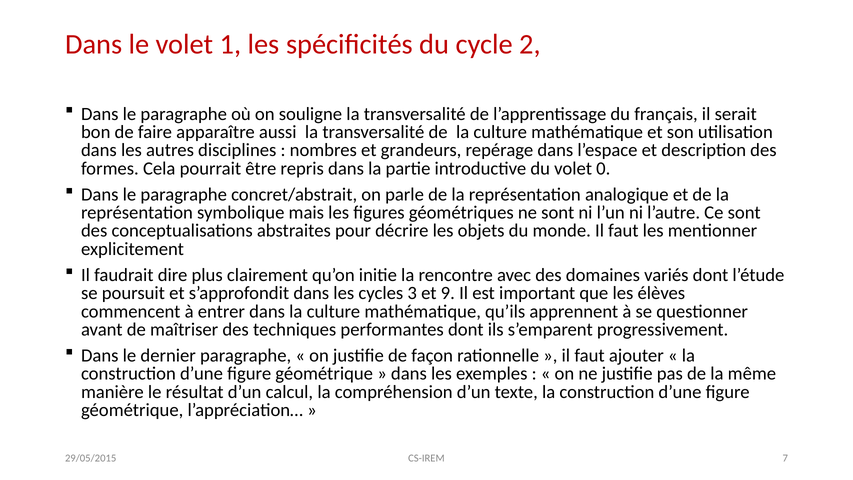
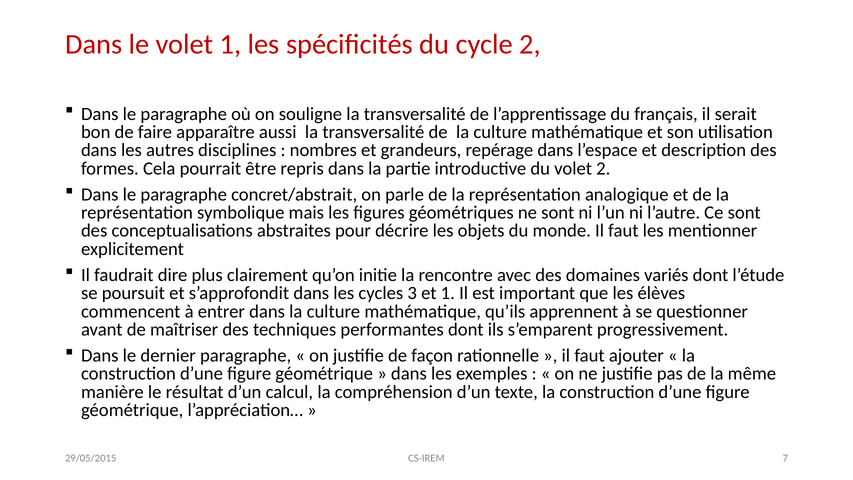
volet 0: 0 -> 2
et 9: 9 -> 1
